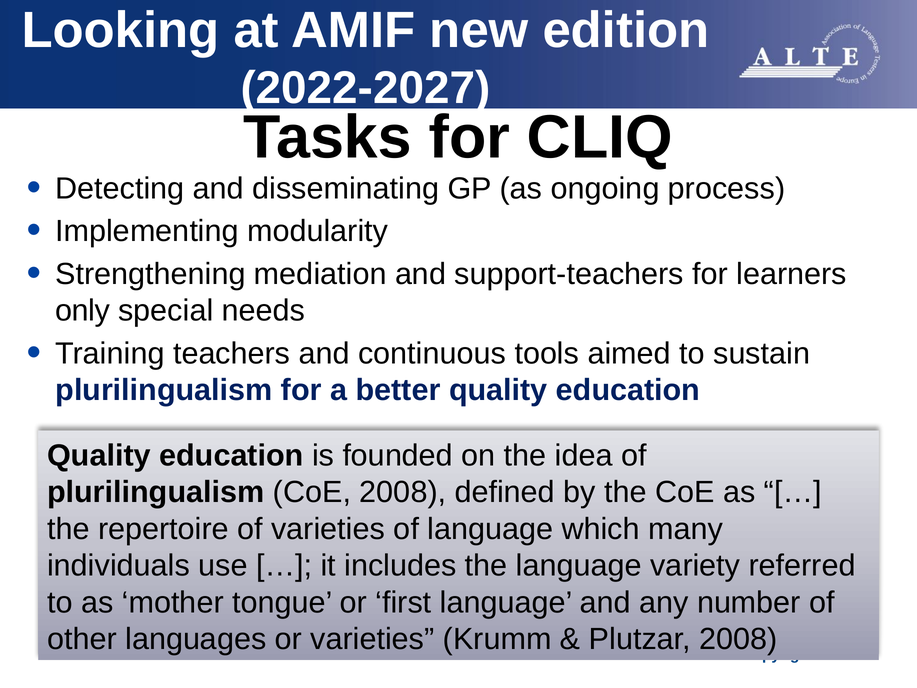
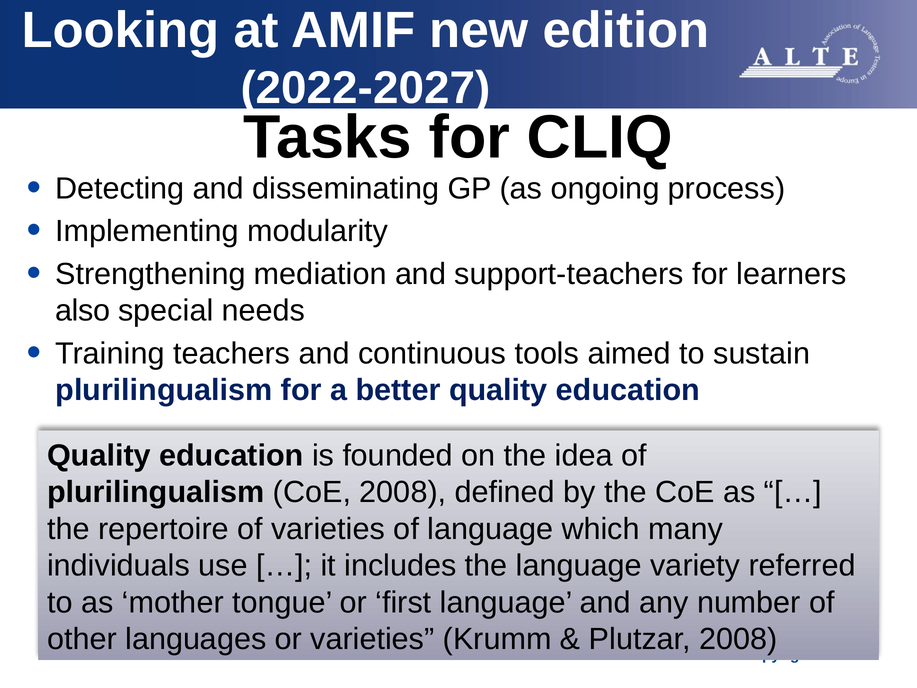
only: only -> also
